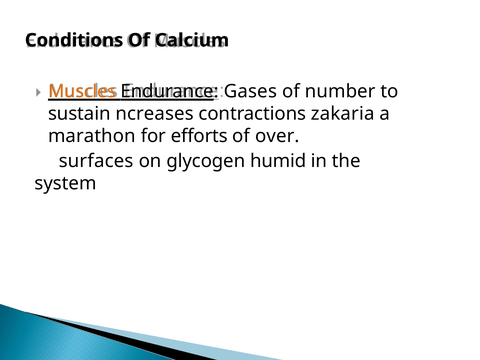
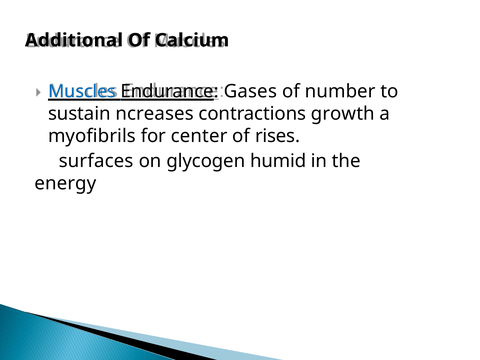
Conditions: Conditions -> Additional
Muscles colour: orange -> blue
zakaria: zakaria -> growth
marathon: marathon -> myofibrils
efforts: efforts -> center
over: over -> rises
system: system -> energy
